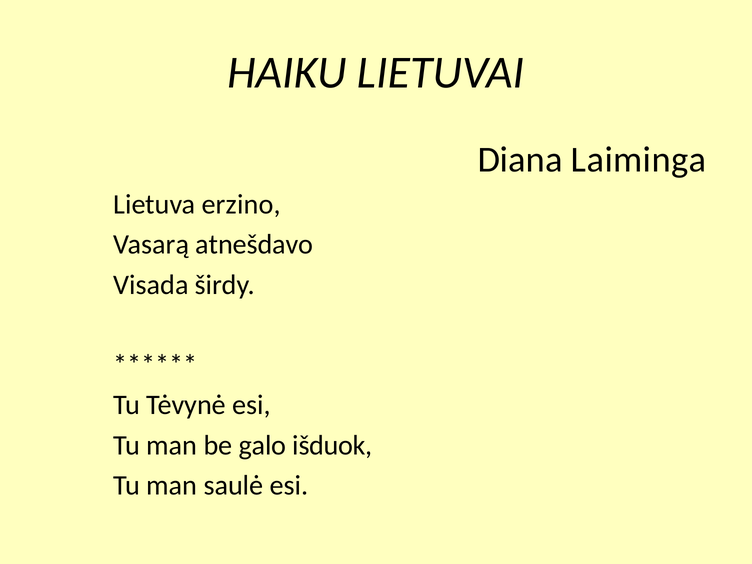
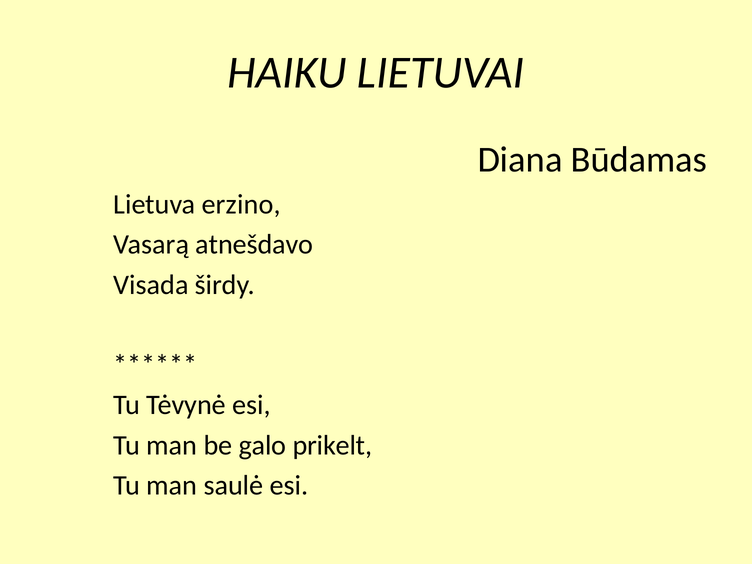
Laiminga: Laiminga -> Būdamas
išduok: išduok -> prikelt
